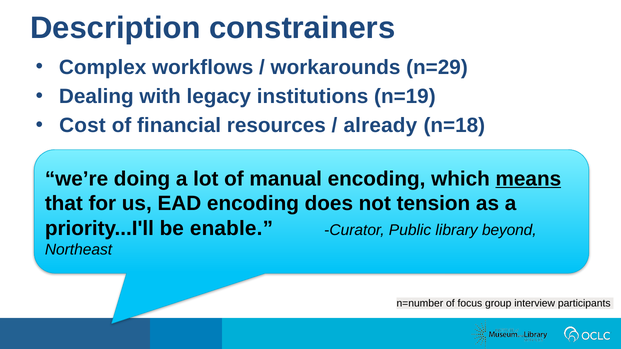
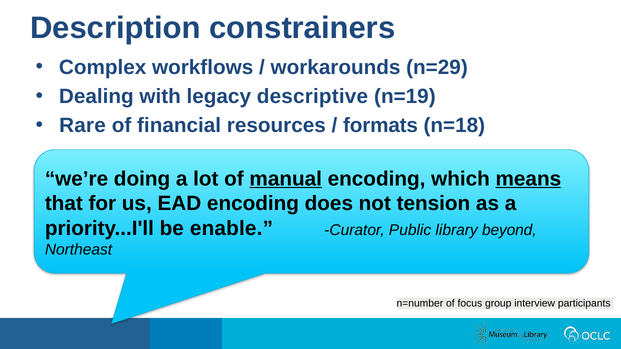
institutions: institutions -> descriptive
Cost: Cost -> Rare
already: already -> formats
manual underline: none -> present
